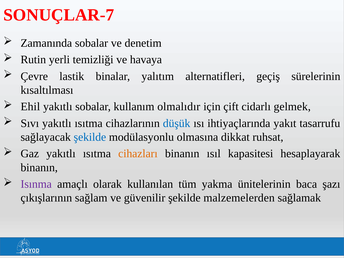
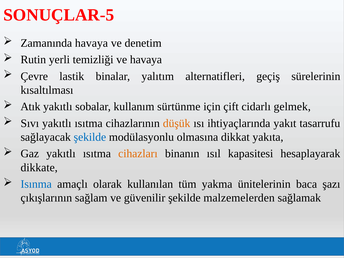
SONUÇLAR-7: SONUÇLAR-7 -> SONUÇLAR-5
Zamanında sobalar: sobalar -> havaya
Ehil: Ehil -> Atık
olmalıdır: olmalıdır -> sürtünme
düşük colour: blue -> orange
ruhsat: ruhsat -> yakıta
binanın at (39, 167): binanın -> dikkate
Isınma colour: purple -> blue
